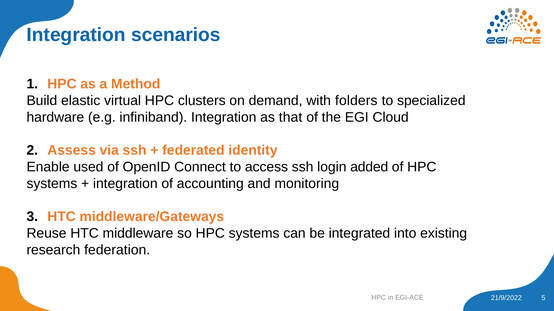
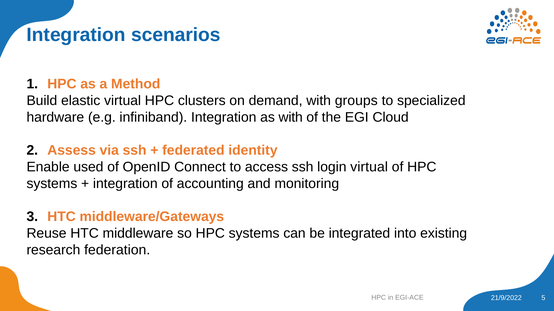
folders: folders -> groups
as that: that -> with
login added: added -> virtual
